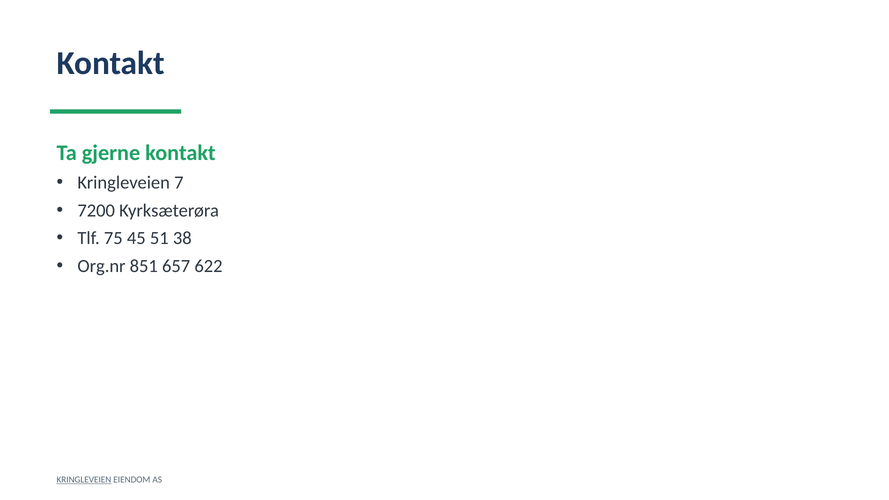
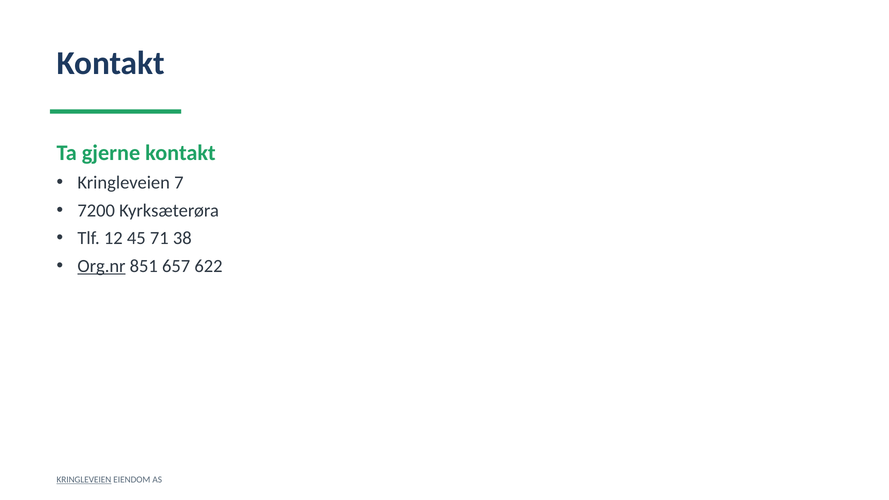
75: 75 -> 12
51: 51 -> 71
Org.nr underline: none -> present
